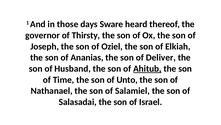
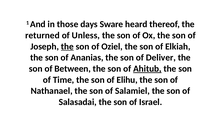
governor: governor -> returned
Thirsty: Thirsty -> Unless
the at (67, 46) underline: none -> present
Husband: Husband -> Between
Unto: Unto -> Elihu
